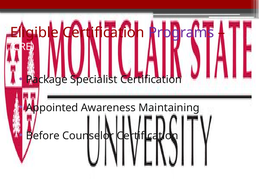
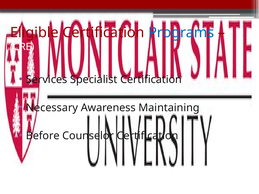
Programs colour: purple -> blue
Package: Package -> Services
Appointed: Appointed -> Necessary
